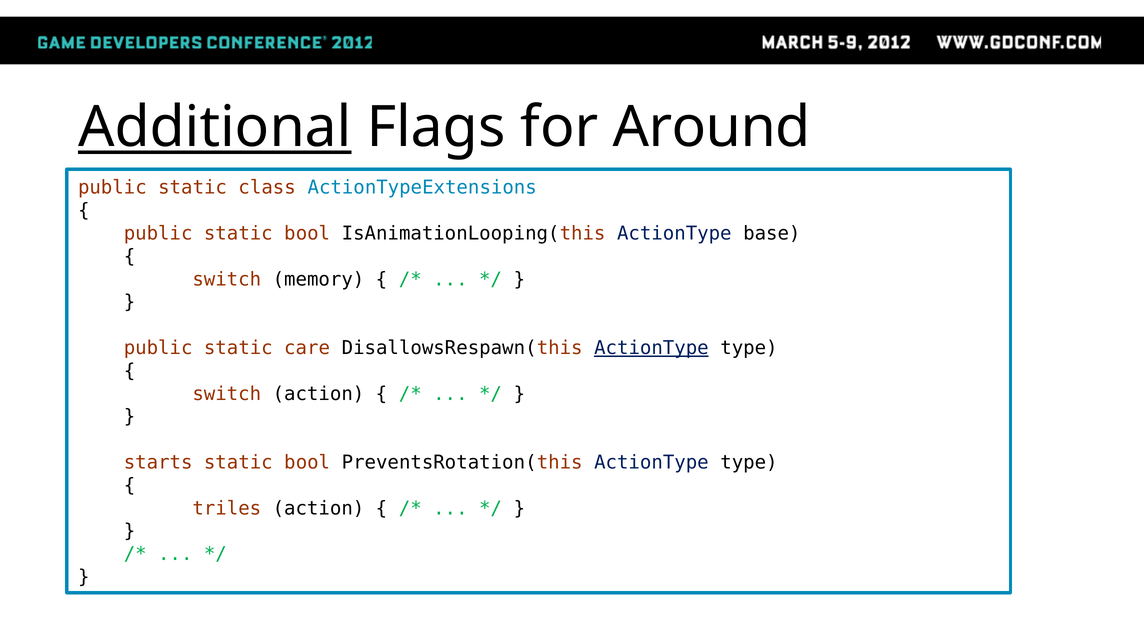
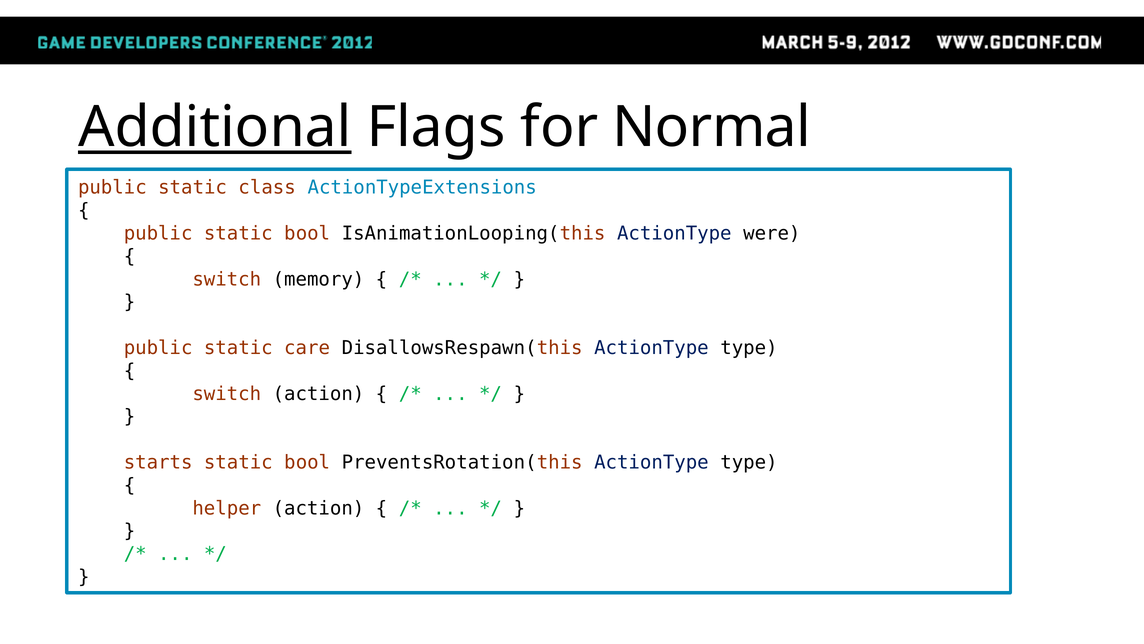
Around: Around -> Normal
base: base -> were
ActionType at (651, 348) underline: present -> none
triles: triles -> helper
